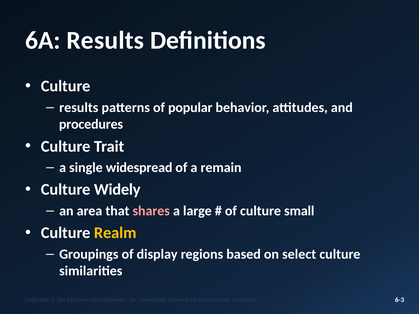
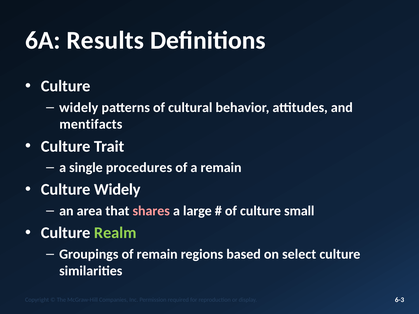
results at (79, 108): results -> widely
popular: popular -> cultural
procedures: procedures -> mentifacts
widespread: widespread -> procedures
Realm colour: yellow -> light green
of display: display -> remain
